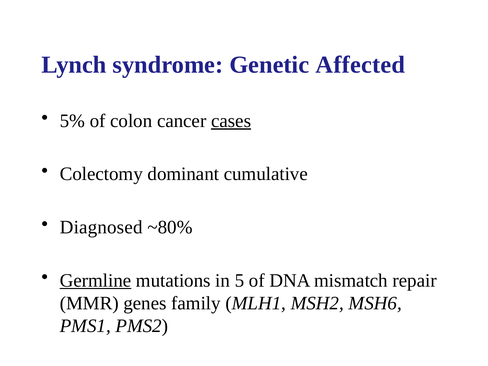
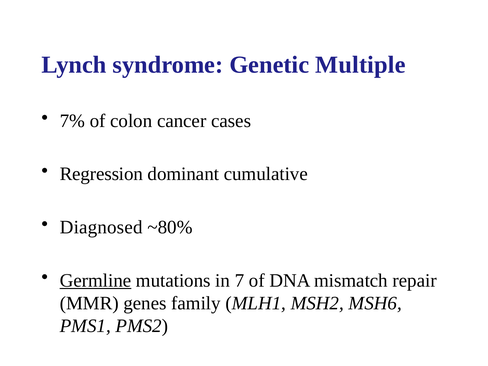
Affected: Affected -> Multiple
5%: 5% -> 7%
cases underline: present -> none
Colectomy: Colectomy -> Regression
5: 5 -> 7
